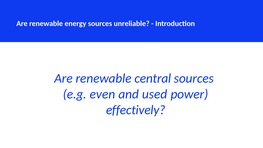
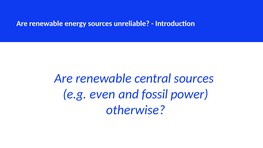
used: used -> fossil
effectively: effectively -> otherwise
